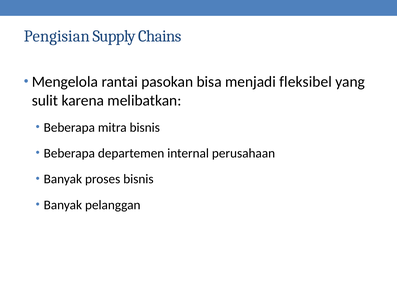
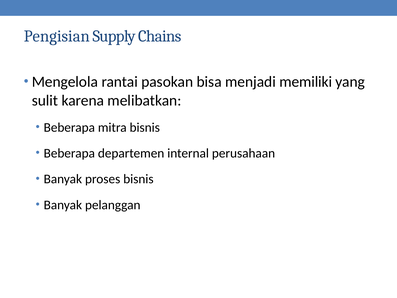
fleksibel: fleksibel -> memiliki
